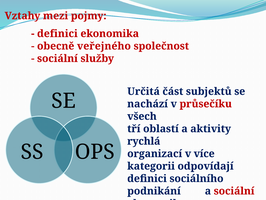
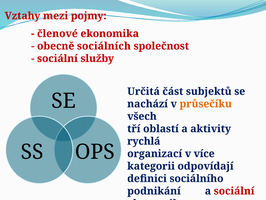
definici at (57, 34): definici -> členové
veřejného: veřejného -> sociálních
průsečíku colour: red -> orange
